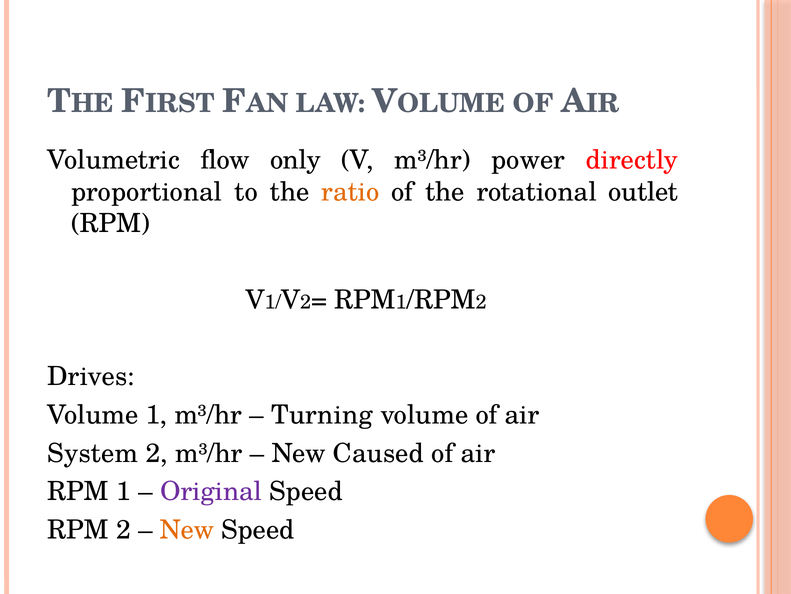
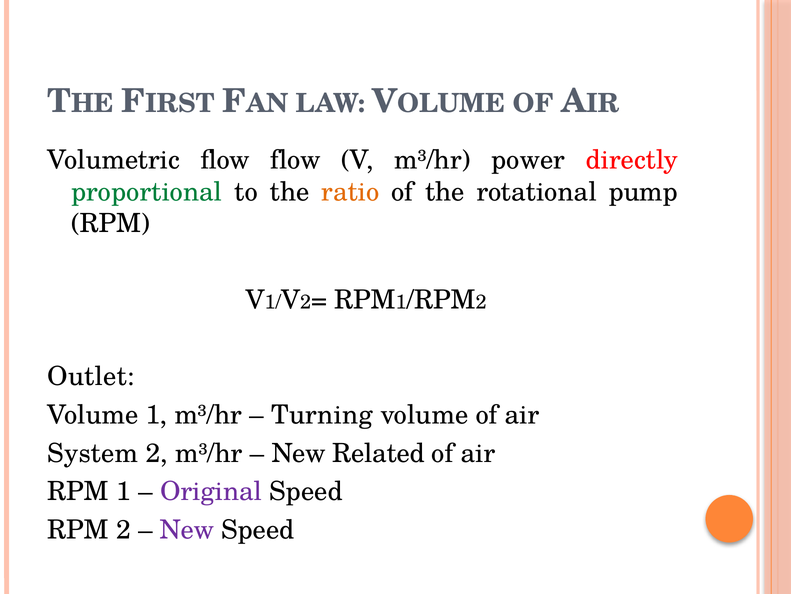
flow only: only -> flow
proportional colour: black -> green
outlet: outlet -> pump
Drives: Drives -> Outlet
Caused: Caused -> Related
New at (187, 529) colour: orange -> purple
